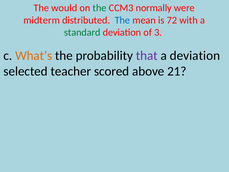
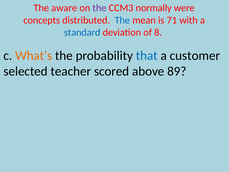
would: would -> aware
the at (100, 8) colour: green -> purple
midterm: midterm -> concepts
72: 72 -> 71
standard colour: green -> blue
3: 3 -> 8
that colour: purple -> blue
a deviation: deviation -> customer
21: 21 -> 89
